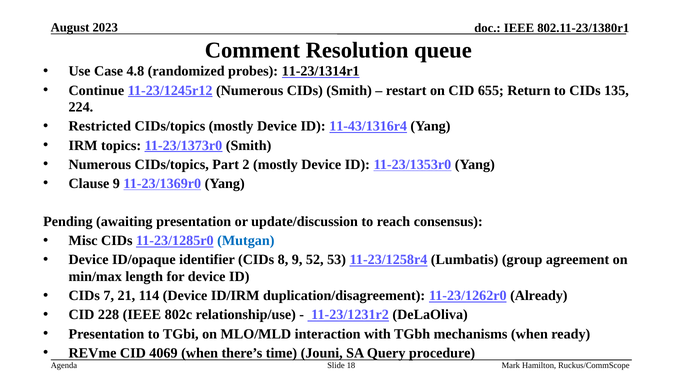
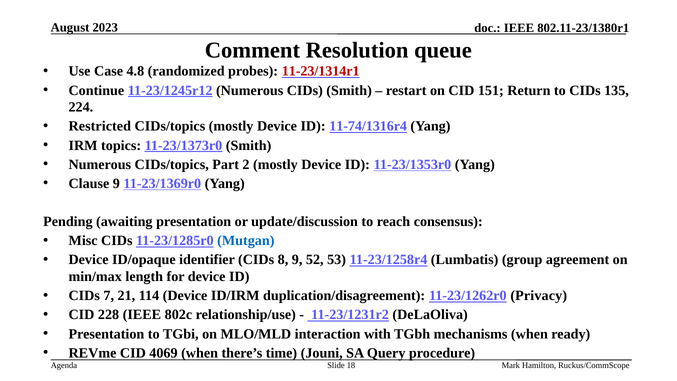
11-23/1314r1 colour: black -> red
655: 655 -> 151
11-43/1316r4: 11-43/1316r4 -> 11-74/1316r4
Already: Already -> Privacy
